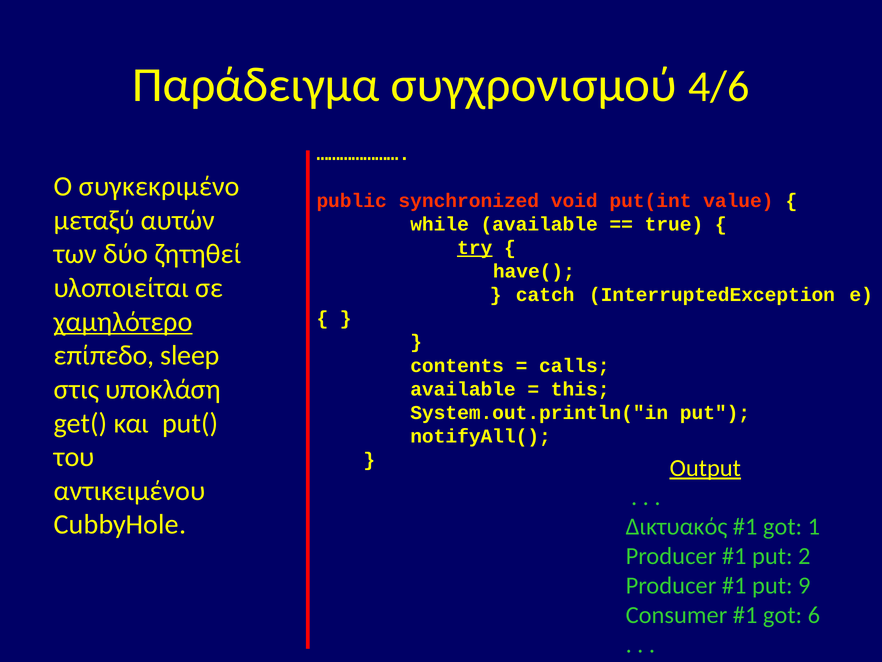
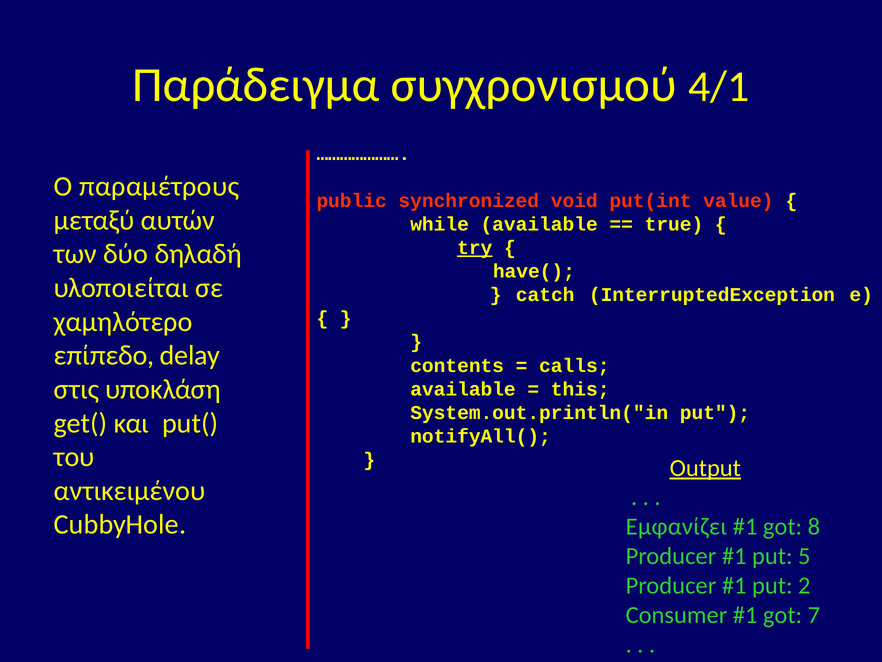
4/6: 4/6 -> 4/1
συγκεκριμένο: συγκεκριμένο -> παραμέτρους
ζητηθεί: ζητηθεί -> δηλαδή
χαμηλότερο underline: present -> none
sleep: sleep -> delay
Δικτυακός: Δικτυακός -> Εμφανίζει
1: 1 -> 8
2: 2 -> 5
9: 9 -> 2
6: 6 -> 7
